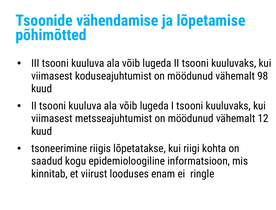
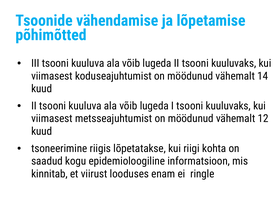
98: 98 -> 14
